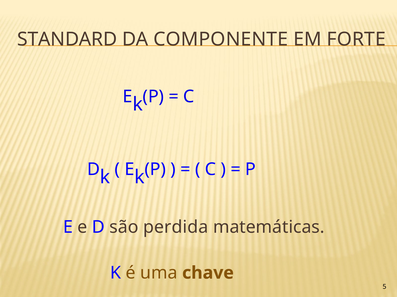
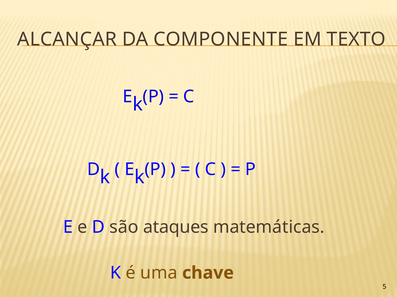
STANDARD: STANDARD -> ALCANÇAR
FORTE: FORTE -> TEXTO
perdida: perdida -> ataques
